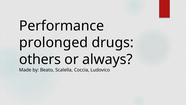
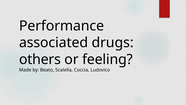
prolonged: prolonged -> associated
always: always -> feeling
